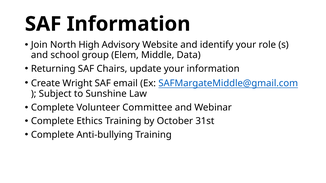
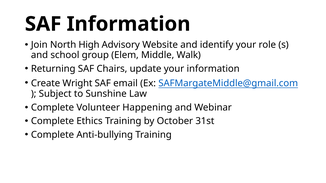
Data: Data -> Walk
Committee: Committee -> Happening
